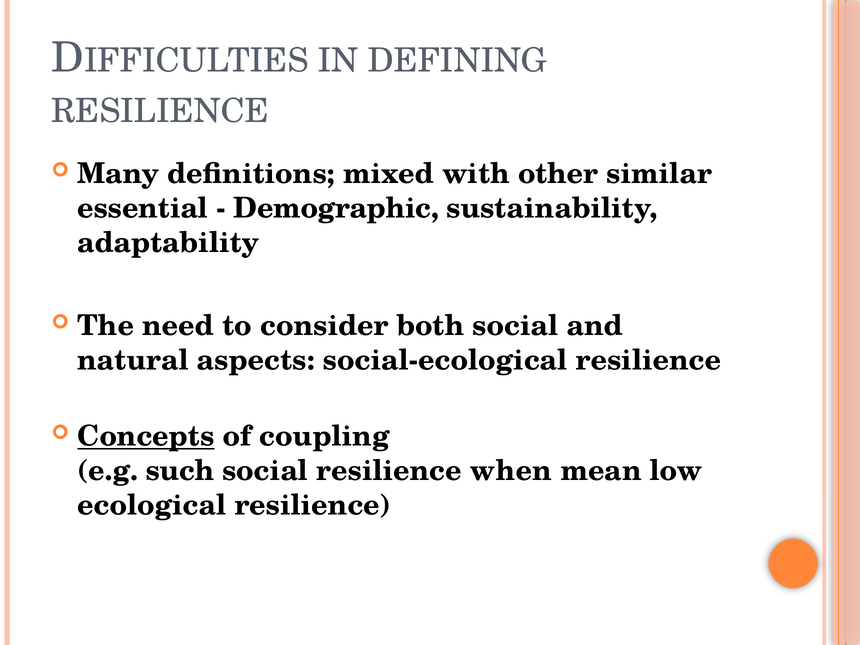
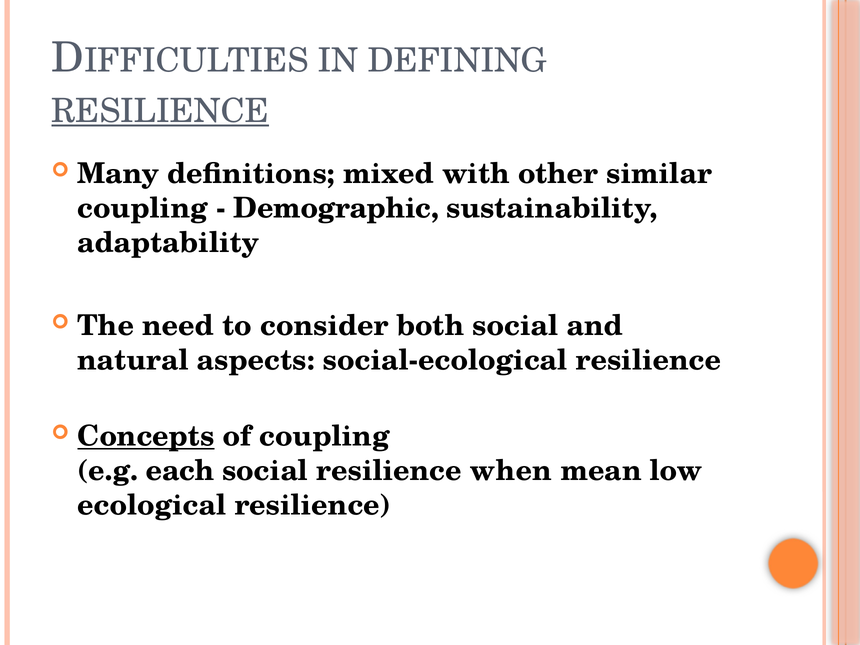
RESILIENCE at (160, 111) underline: none -> present
essential at (143, 208): essential -> coupling
such: such -> each
